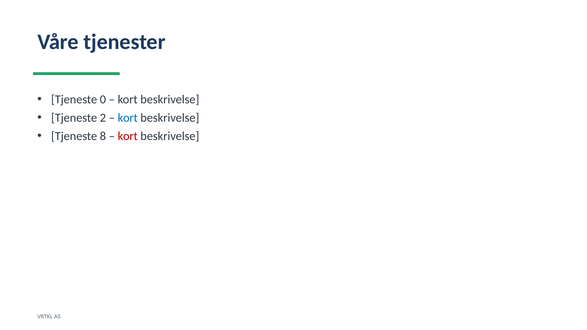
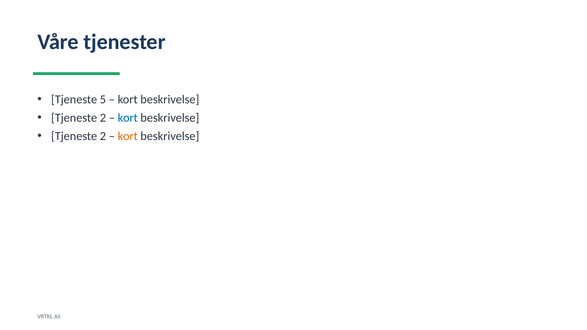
0: 0 -> 5
8 at (103, 136): 8 -> 2
kort at (128, 136) colour: red -> orange
